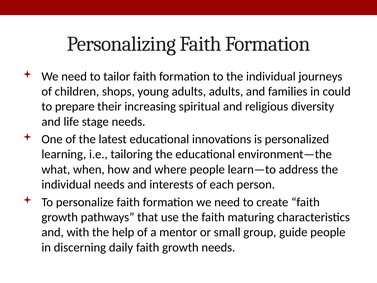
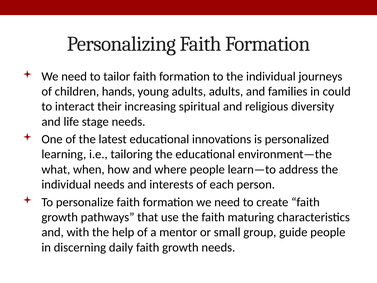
shops: shops -> hands
prepare: prepare -> interact
